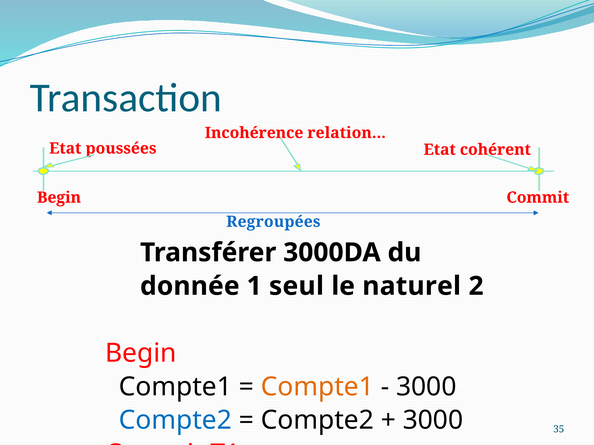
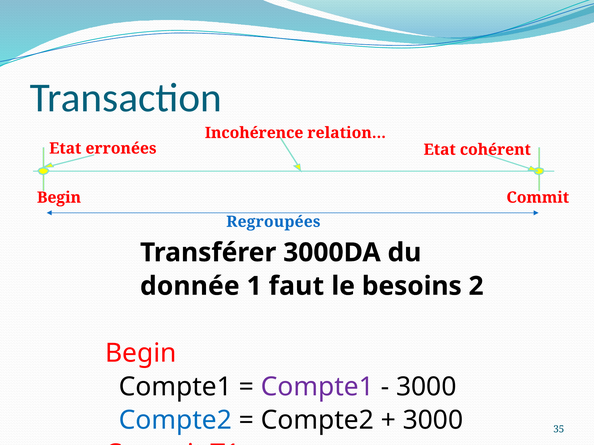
poussées: poussées -> erronées
seul: seul -> faut
naturel: naturel -> besoins
Compte1 at (317, 387) colour: orange -> purple
